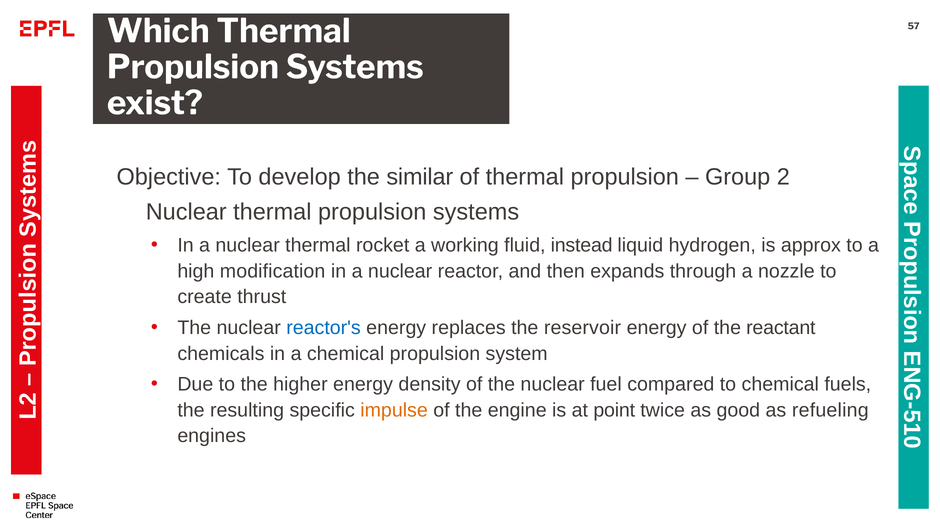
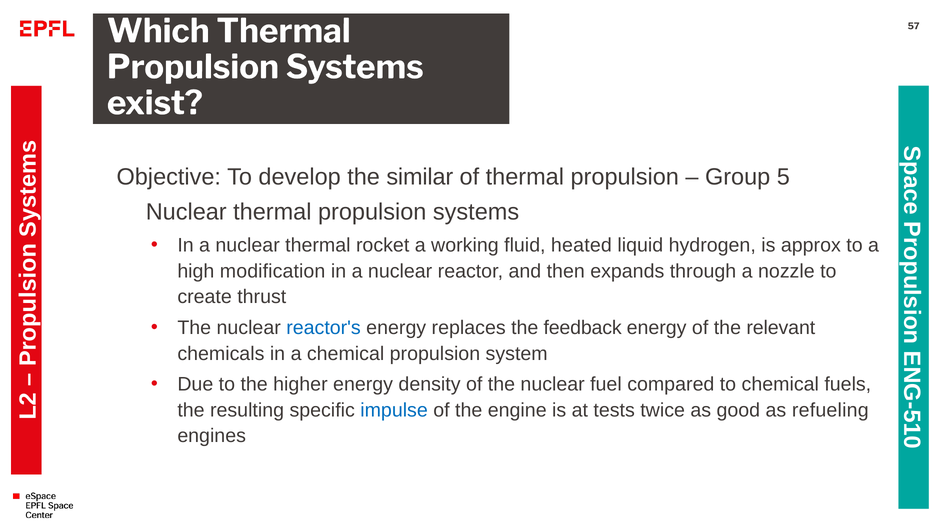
Group 2: 2 -> 5
instead: instead -> heated
reservoir: reservoir -> feedback
reactant: reactant -> relevant
impulse colour: orange -> blue
point: point -> tests
